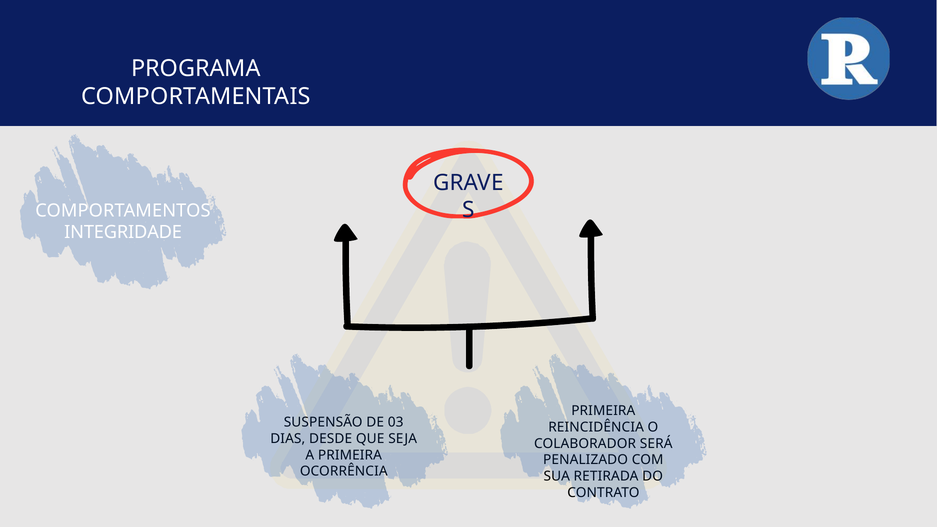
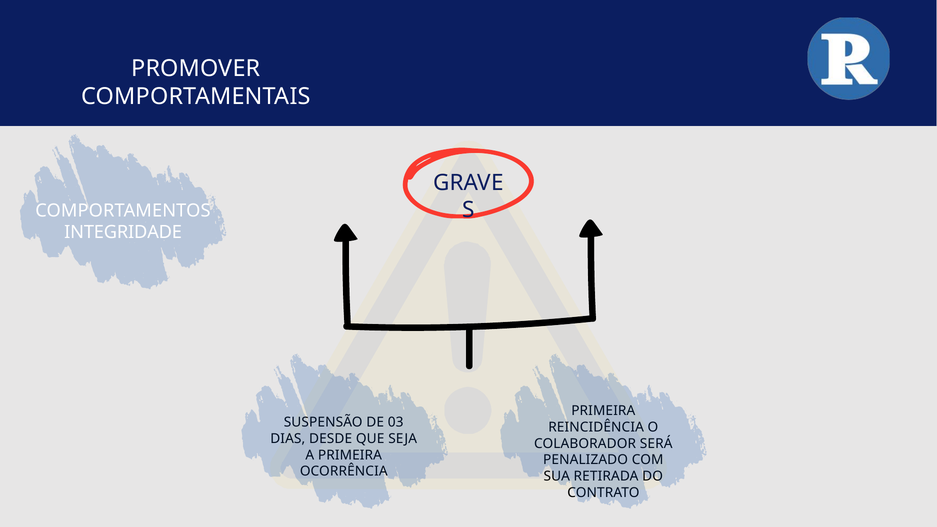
PROGRAMA: PROGRAMA -> PROMOVER
